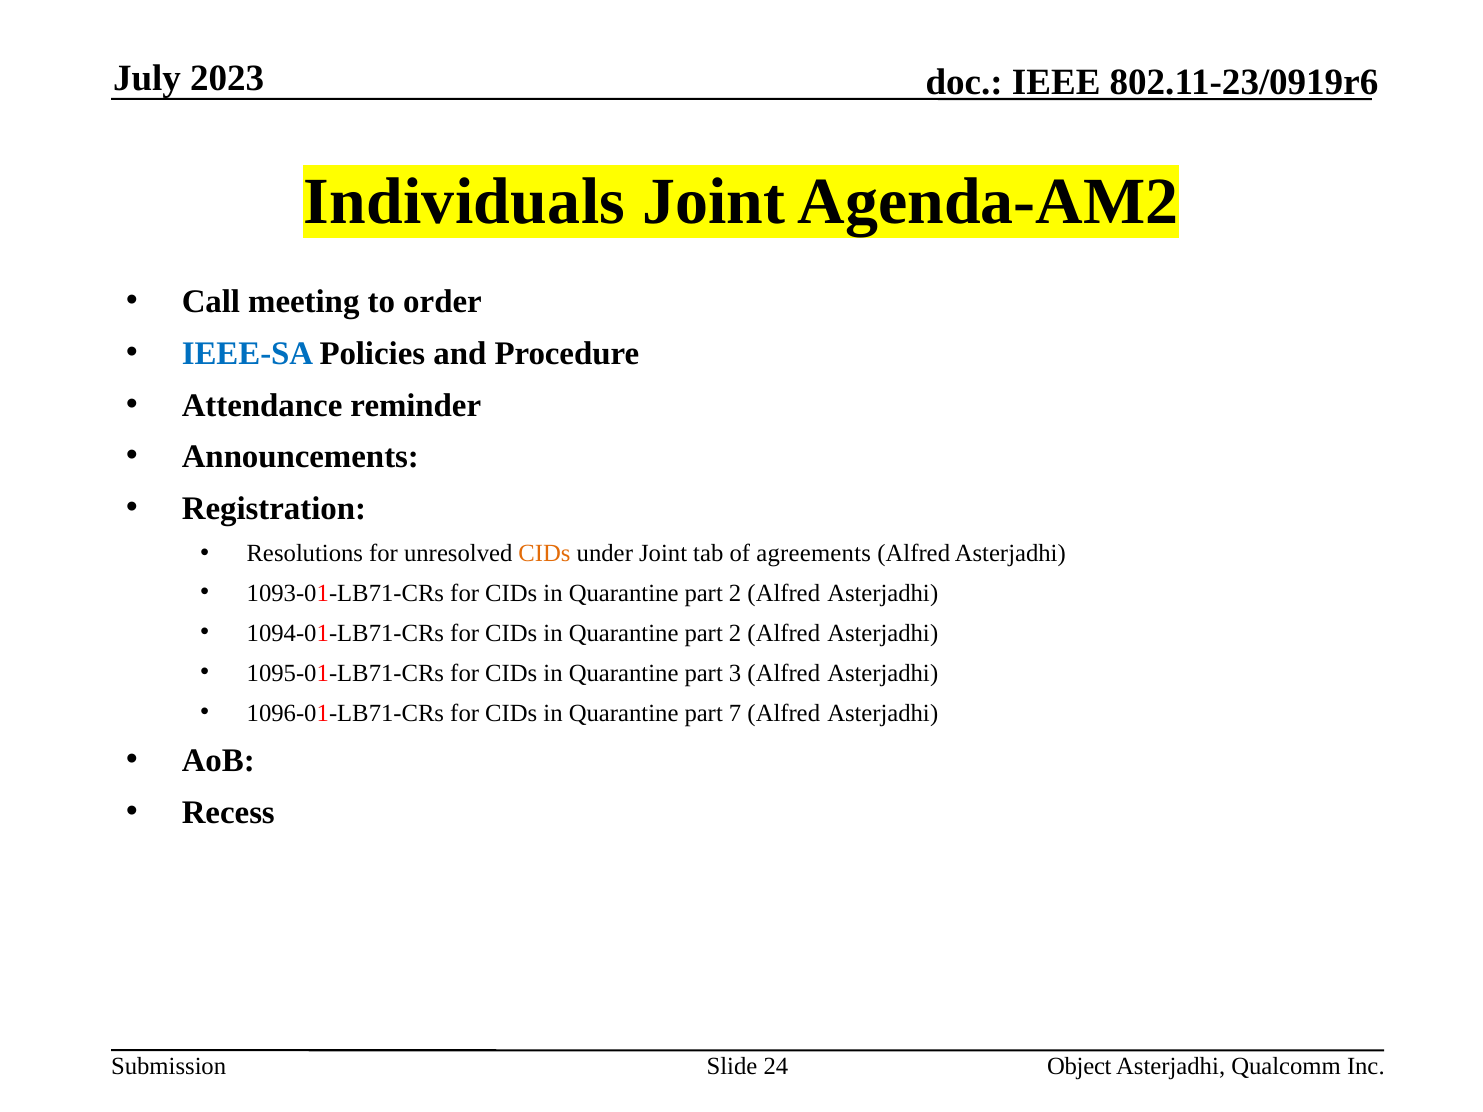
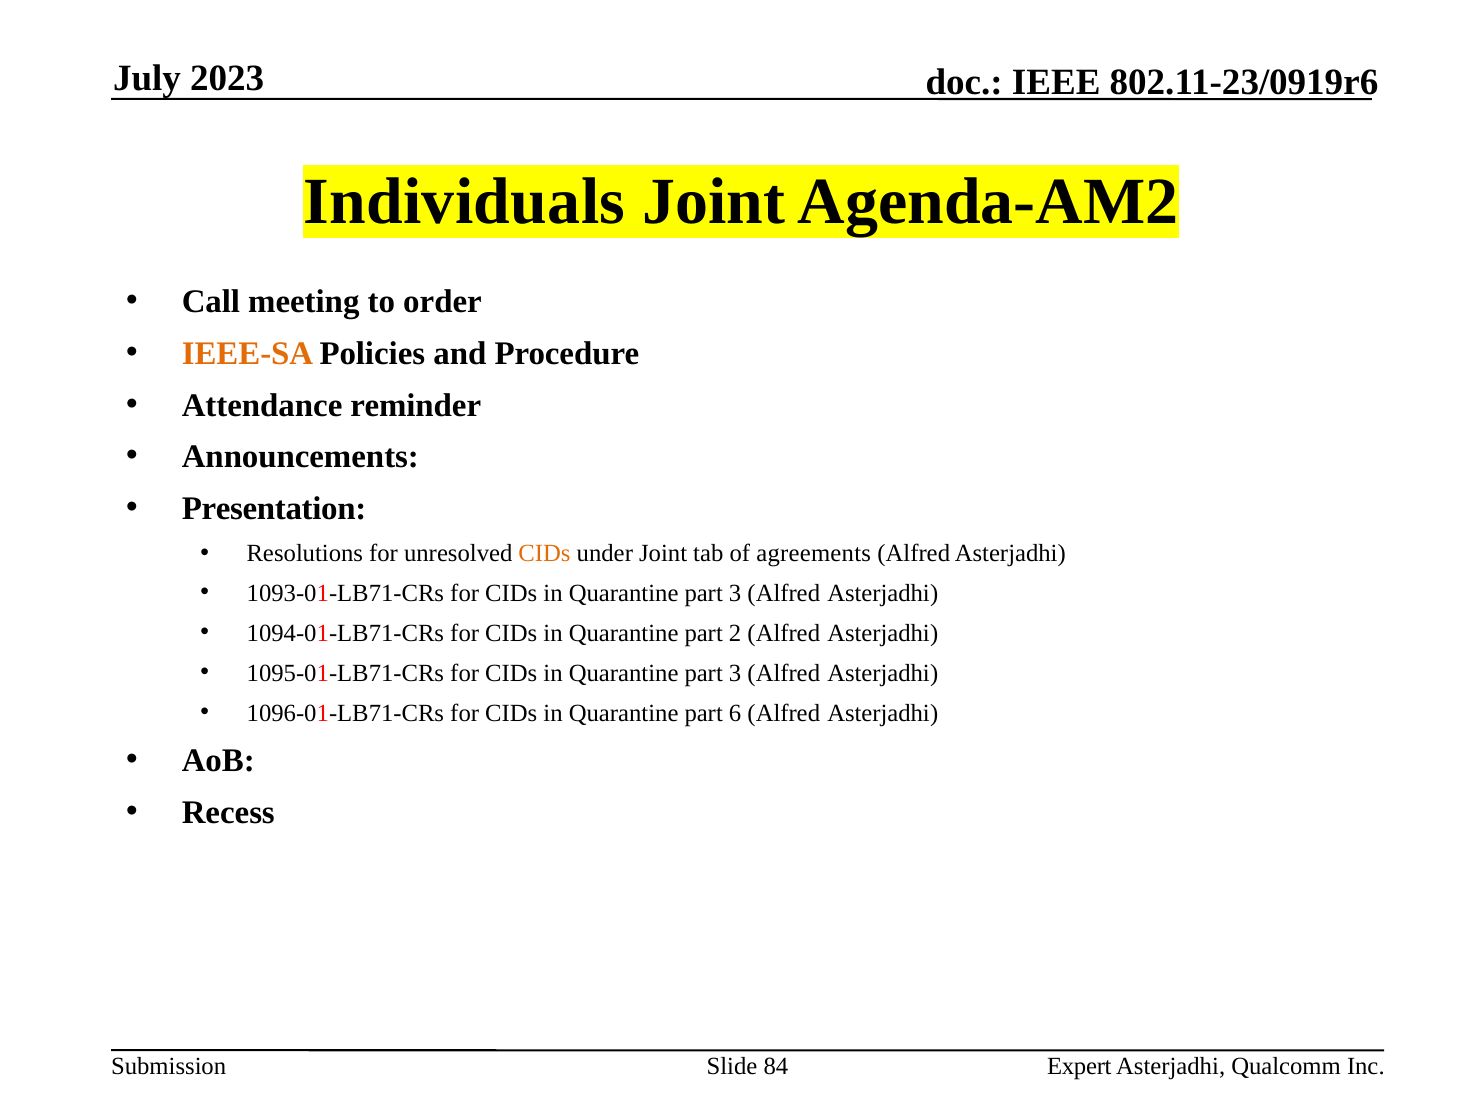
IEEE-SA colour: blue -> orange
Registration: Registration -> Presentation
2 at (735, 593): 2 -> 3
7: 7 -> 6
24: 24 -> 84
Object: Object -> Expert
